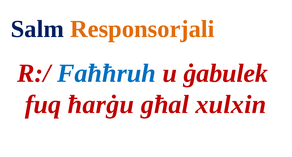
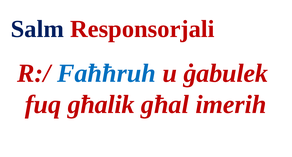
Responsorjali colour: orange -> red
ħarġu: ħarġu -> għalik
xulxin: xulxin -> imerih
